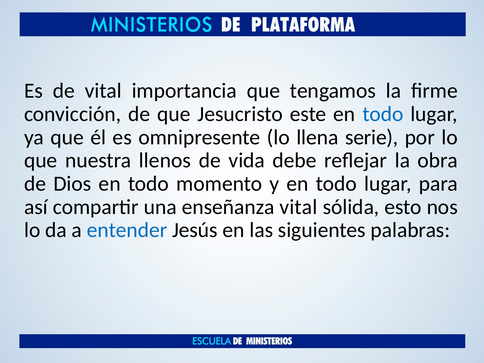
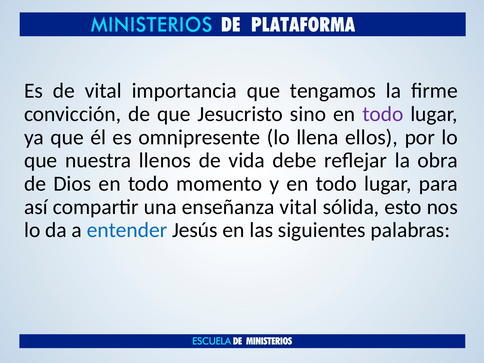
este: este -> sino
todo at (383, 114) colour: blue -> purple
serie: serie -> ellos
